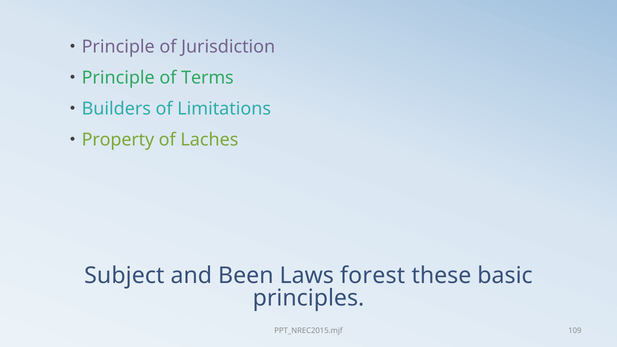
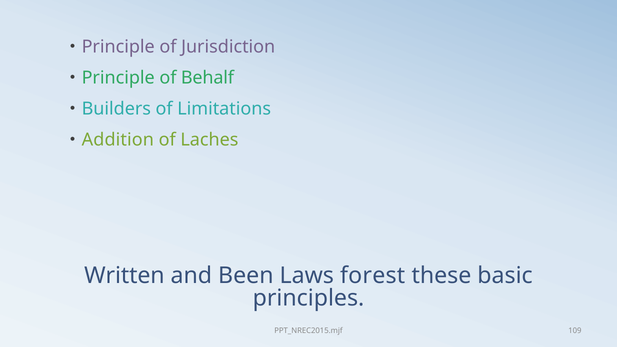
Terms: Terms -> Behalf
Property: Property -> Addition
Subject: Subject -> Written
